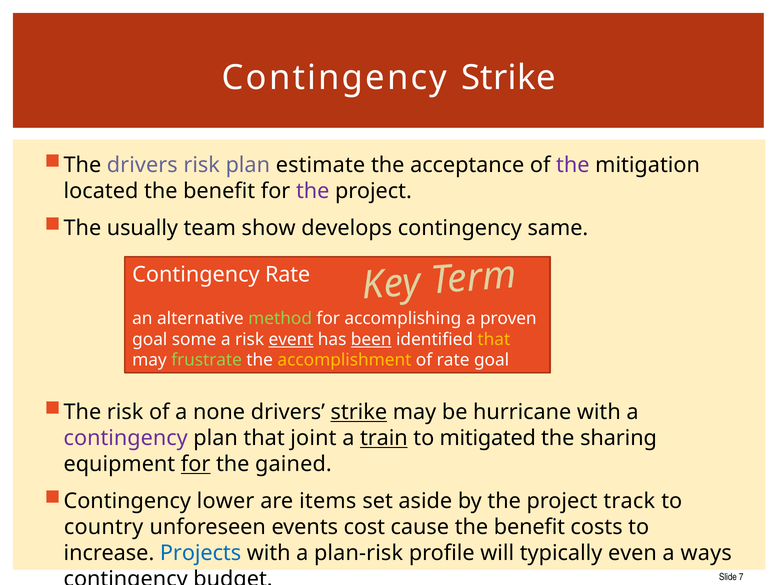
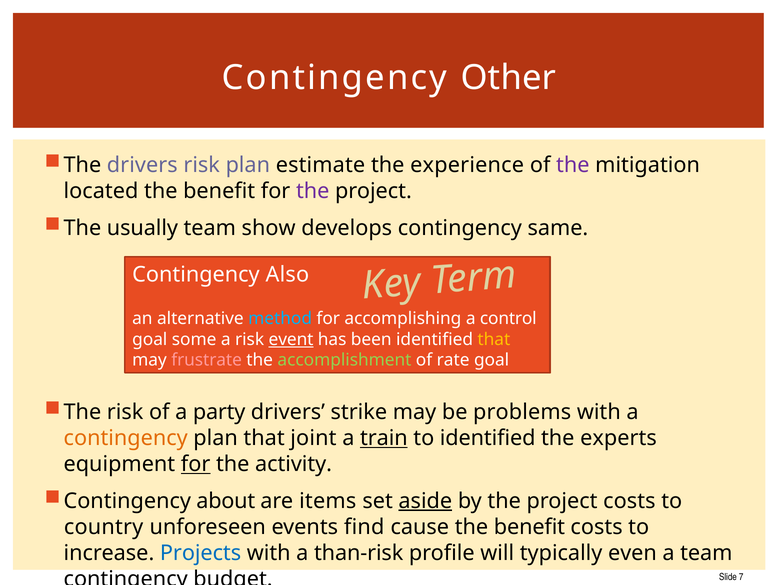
Contingency Strike: Strike -> Other
acceptance: acceptance -> experience
Contingency Rate: Rate -> Also
method colour: light green -> light blue
proven: proven -> control
been underline: present -> none
frustrate colour: light green -> pink
accomplishment colour: yellow -> light green
none: none -> party
strike at (359, 412) underline: present -> none
hurricane: hurricane -> problems
contingency at (126, 438) colour: purple -> orange
to mitigated: mitigated -> identified
sharing: sharing -> experts
gained: gained -> activity
lower: lower -> about
aside underline: none -> present
project track: track -> costs
cost: cost -> find
plan-risk: plan-risk -> than-risk
a ways: ways -> team
